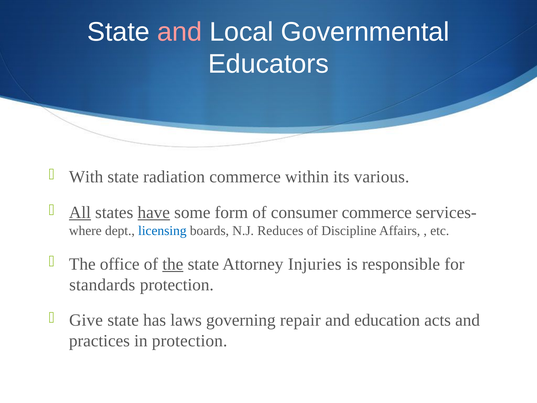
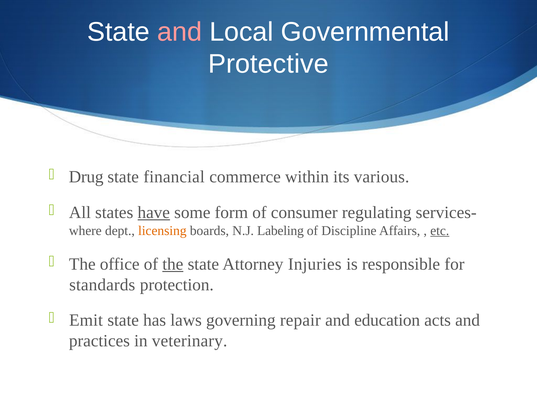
Educators: Educators -> Protective
With: With -> Drug
radiation: radiation -> financial
All underline: present -> none
consumer commerce: commerce -> regulating
licensing colour: blue -> orange
Reduces: Reduces -> Labeling
etc underline: none -> present
Give: Give -> Emit
in protection: protection -> veterinary
